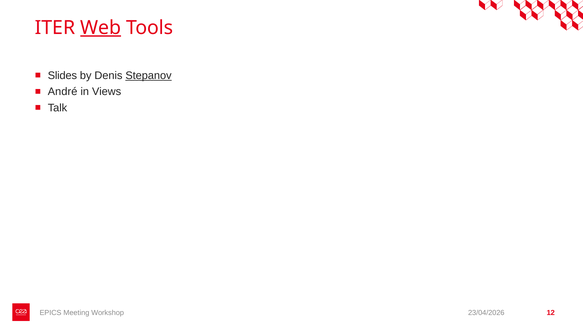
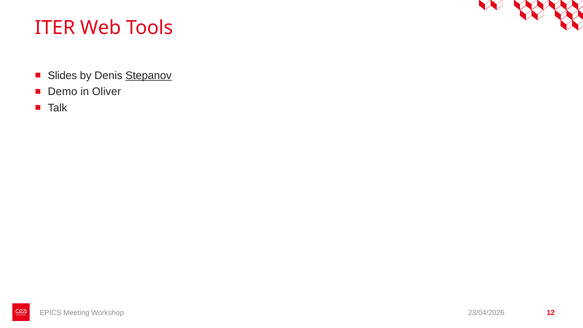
Web underline: present -> none
André: André -> Demo
Views: Views -> Oliver
